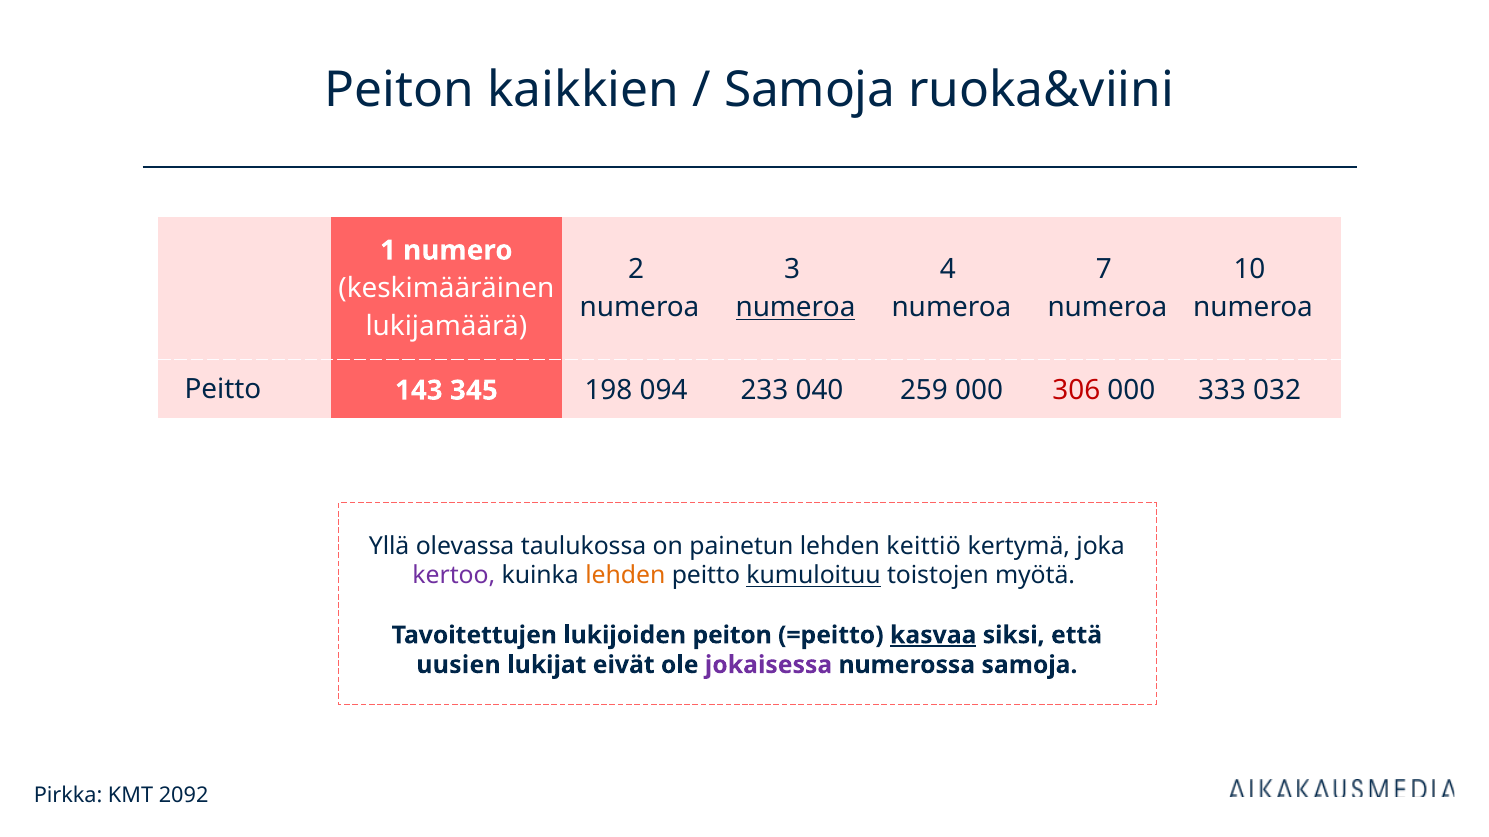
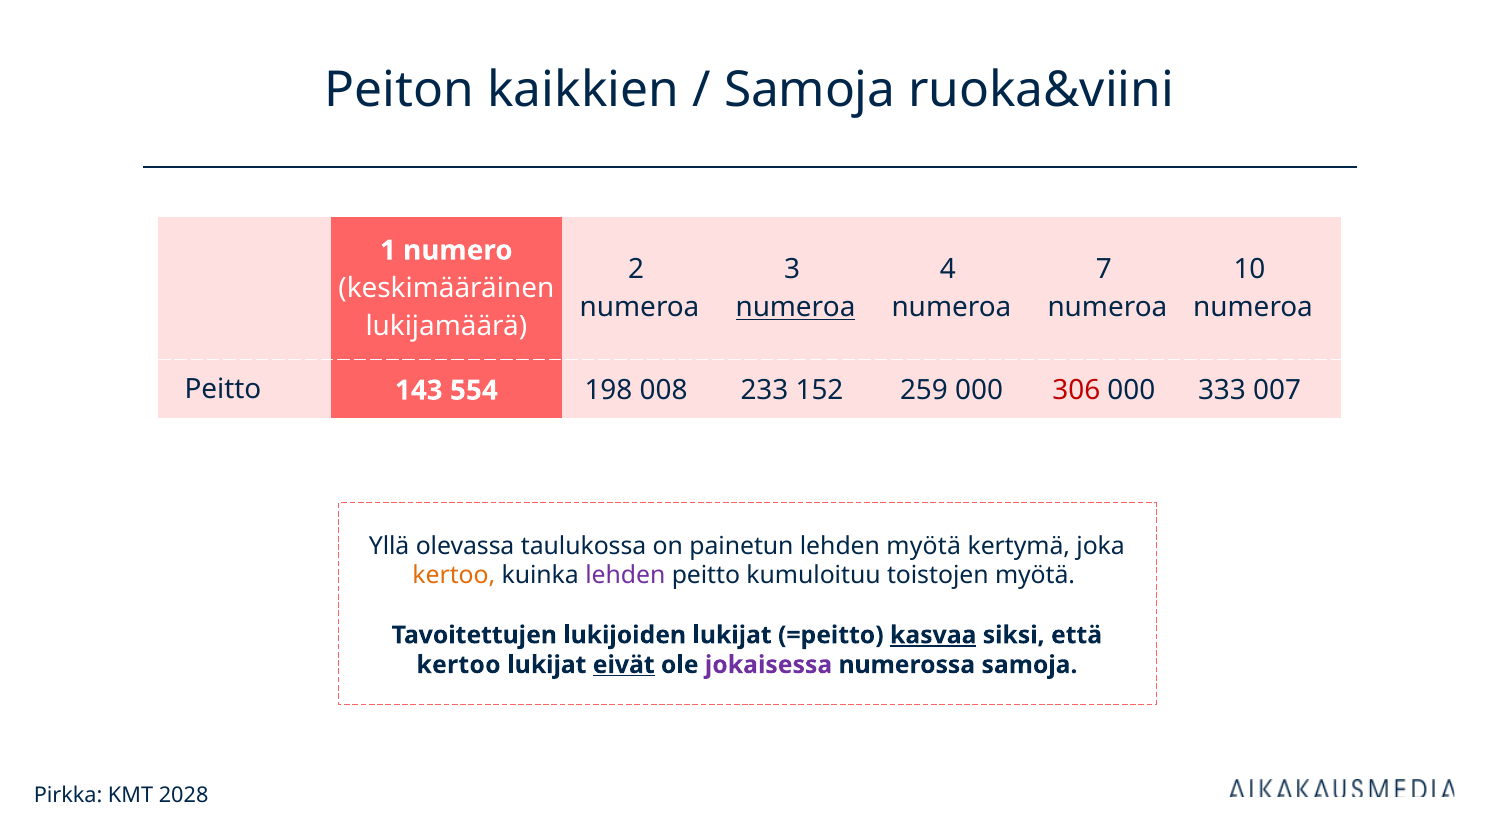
345: 345 -> 554
094: 094 -> 008
040: 040 -> 152
032: 032 -> 007
lehden keittiö: keittiö -> myötä
kertoo at (454, 576) colour: purple -> orange
lehden at (625, 576) colour: orange -> purple
kumuloituu underline: present -> none
lukijoiden peiton: peiton -> lukijat
uusien at (459, 665): uusien -> kertoo
eivät underline: none -> present
2092: 2092 -> 2028
